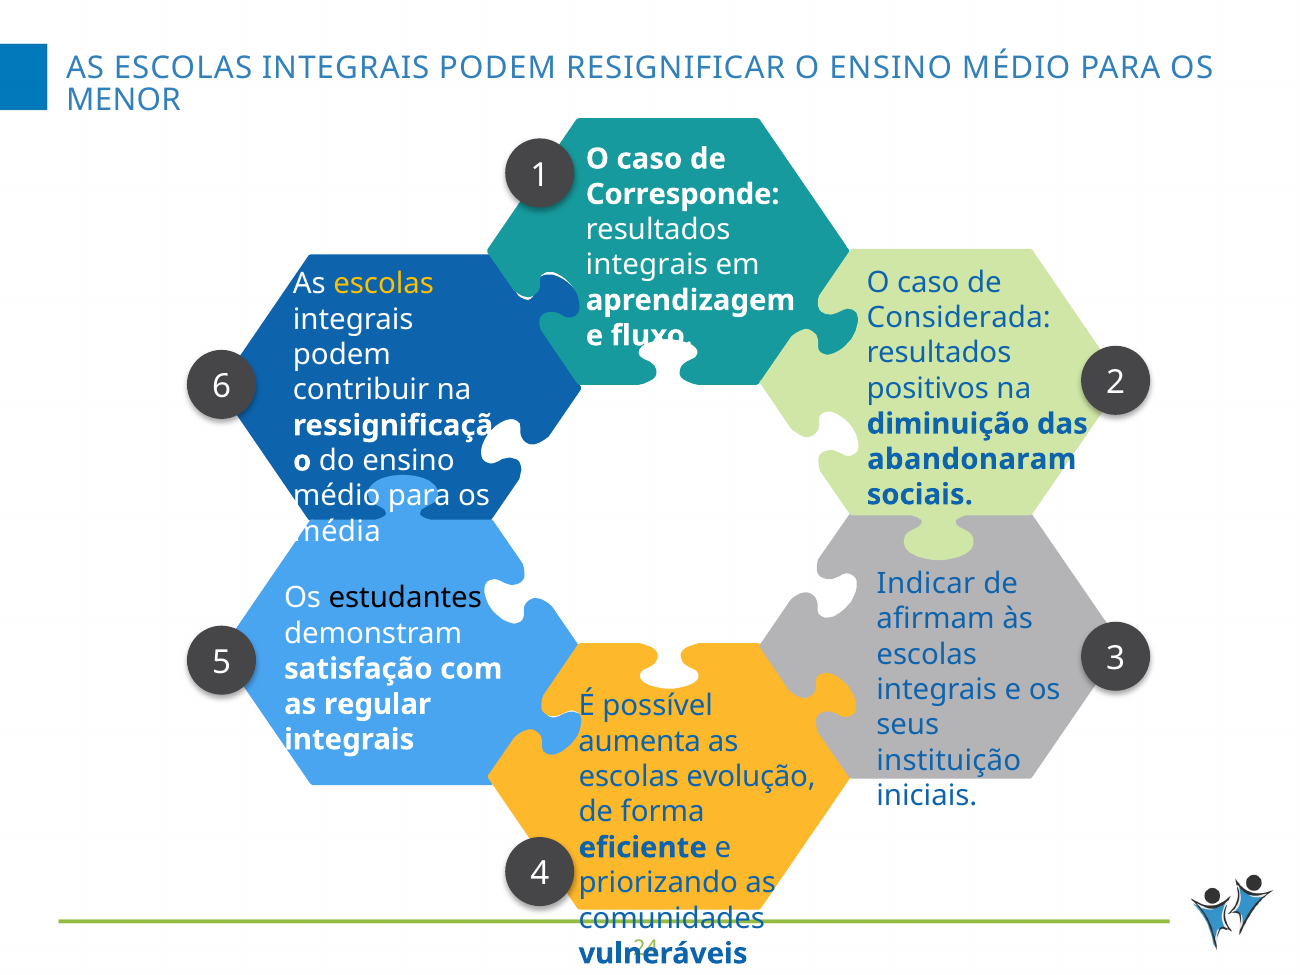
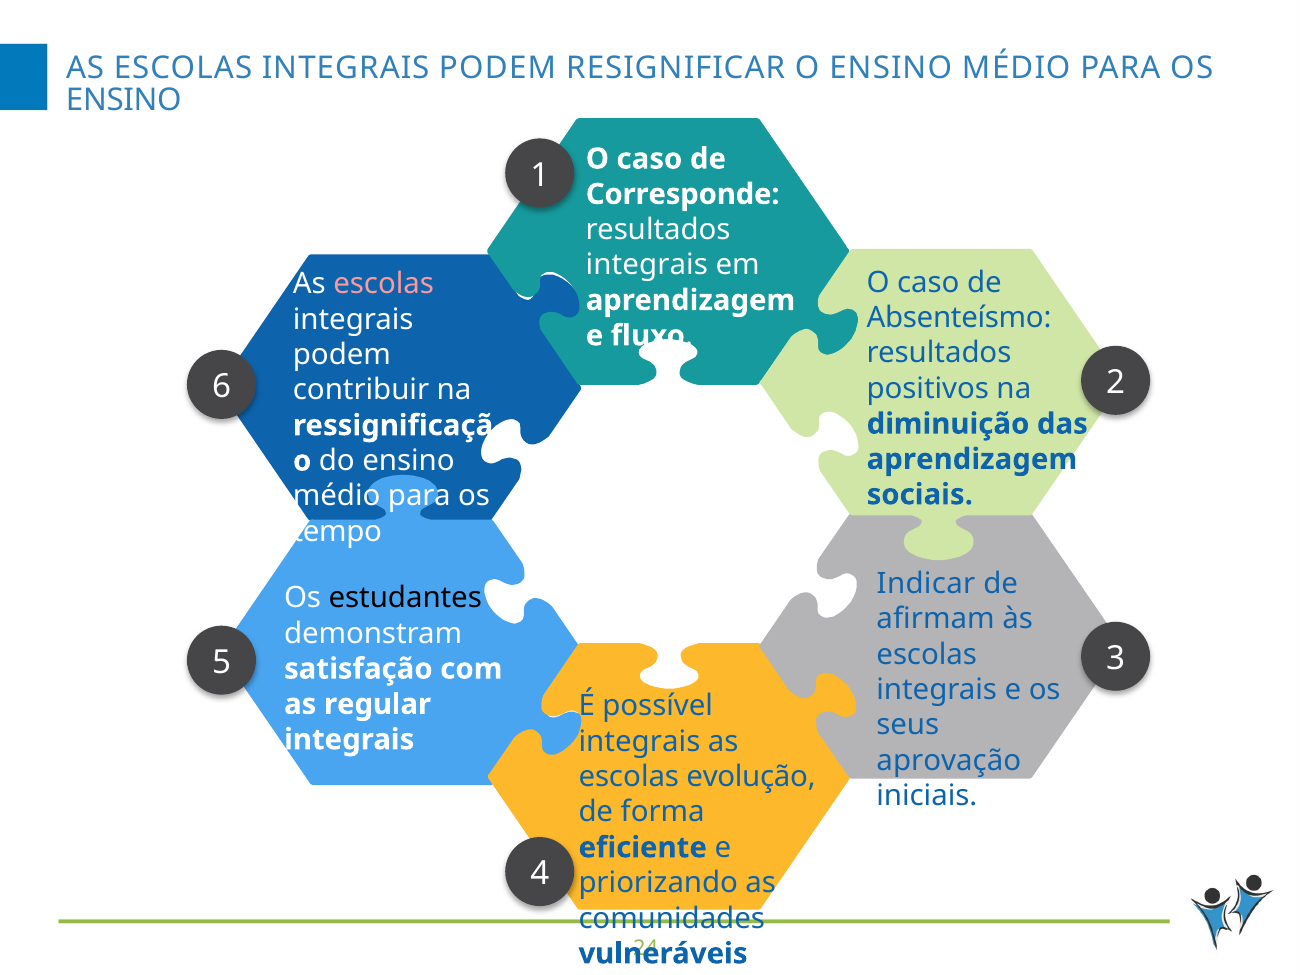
MENOR at (123, 100): MENOR -> ENSINO
escolas at (384, 284) colour: yellow -> pink
Considerada: Considerada -> Absenteísmo
abandonaram at (972, 459): abandonaram -> aprendizagem
média: média -> tempo
aumenta at (640, 742): aumenta -> integrais
instituição: instituição -> aprovação
